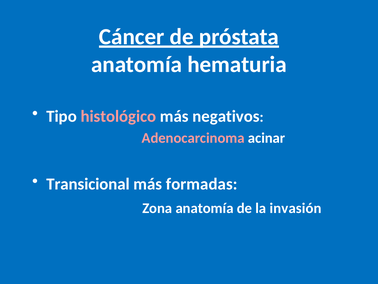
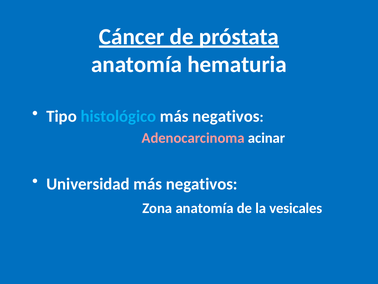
histológico colour: pink -> light blue
Transicional: Transicional -> Universidad
formadas at (202, 184): formadas -> negativos
invasión: invasión -> vesicales
